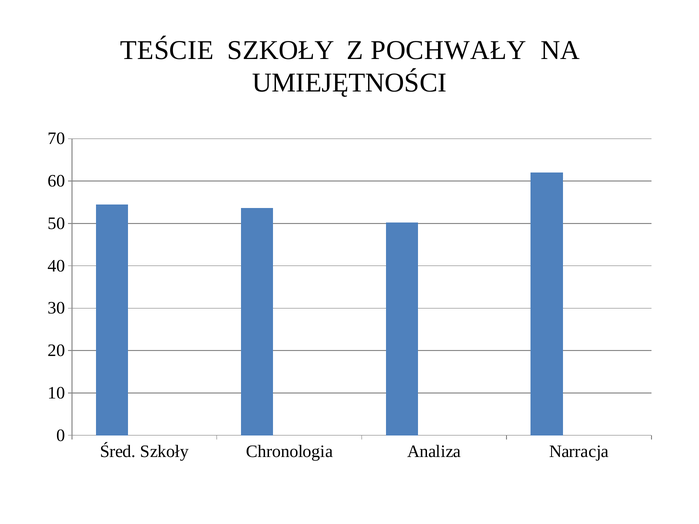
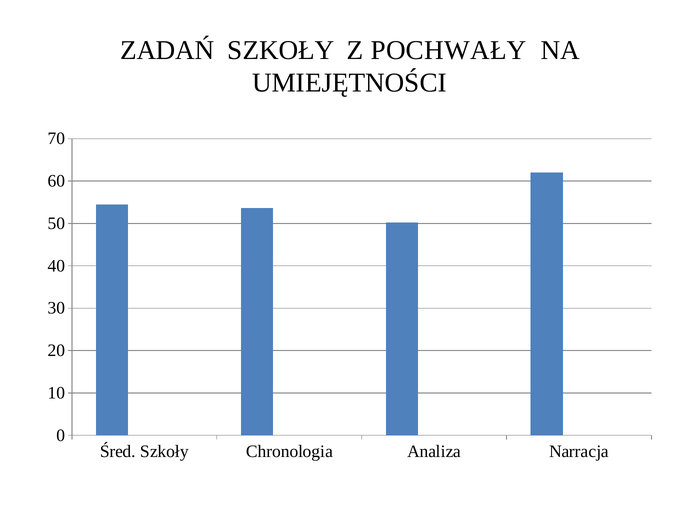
TEŚCIE: TEŚCIE -> ZADAŃ
